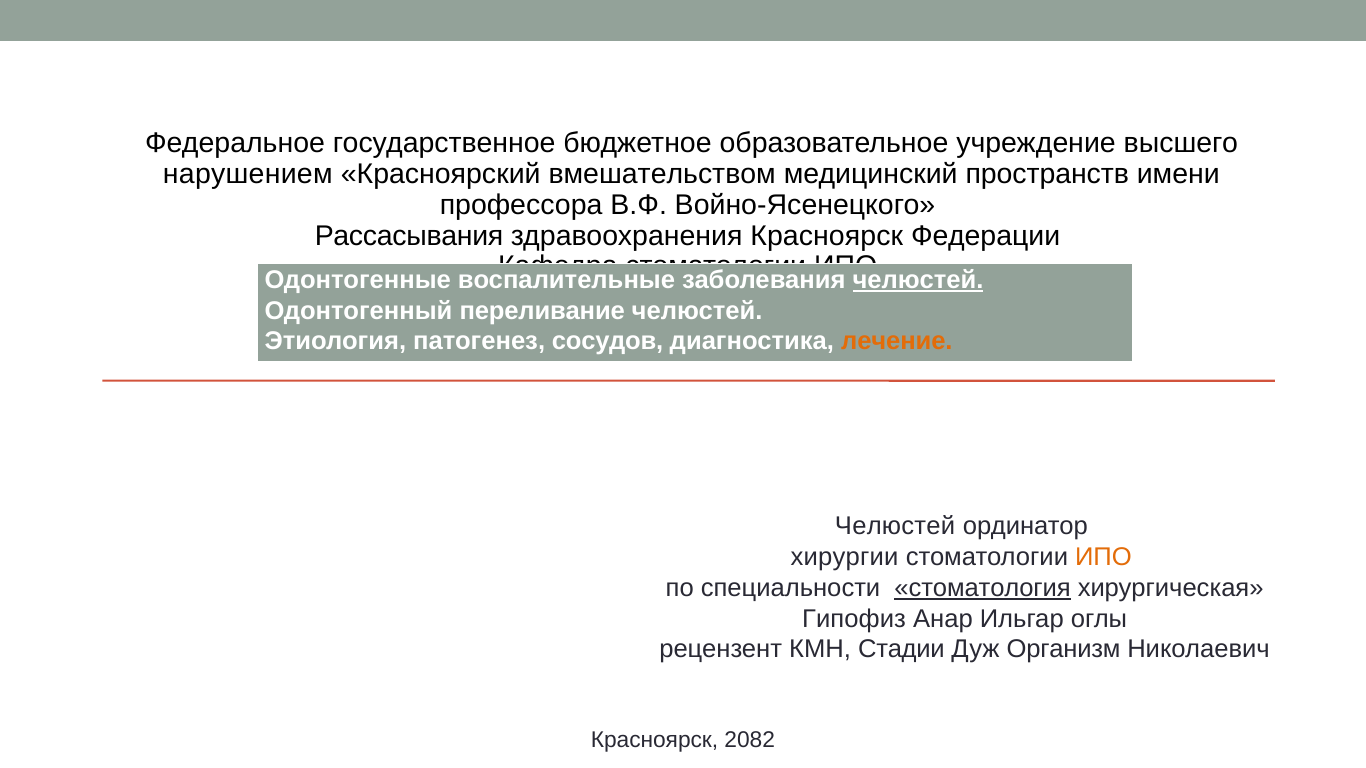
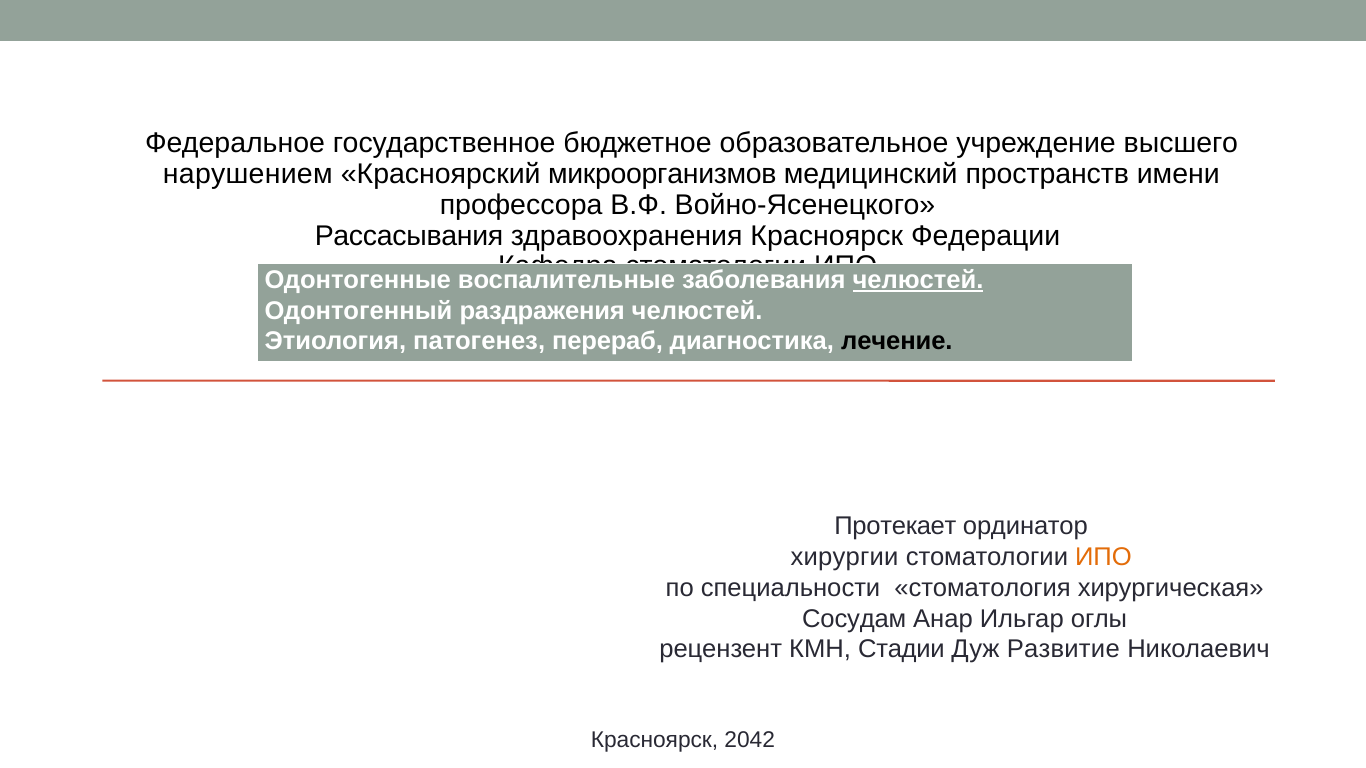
вмешательством: вмешательством -> микроорганизмов
переливание: переливание -> раздражения
сосудов: сосудов -> перераб
лечение colour: orange -> black
Челюстей at (895, 527): Челюстей -> Протекает
стоматология underline: present -> none
Гипофиз: Гипофиз -> Сосудам
Организм: Организм -> Развитие
2082: 2082 -> 2042
